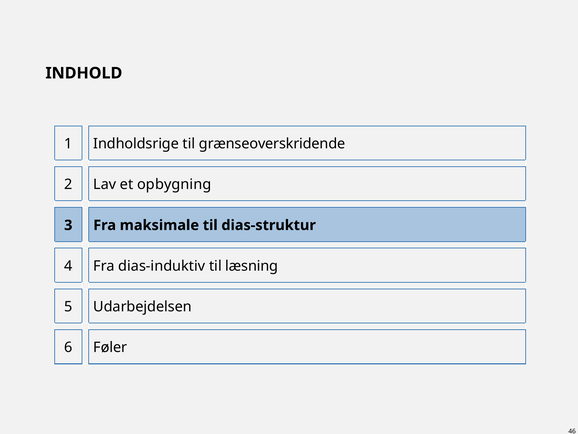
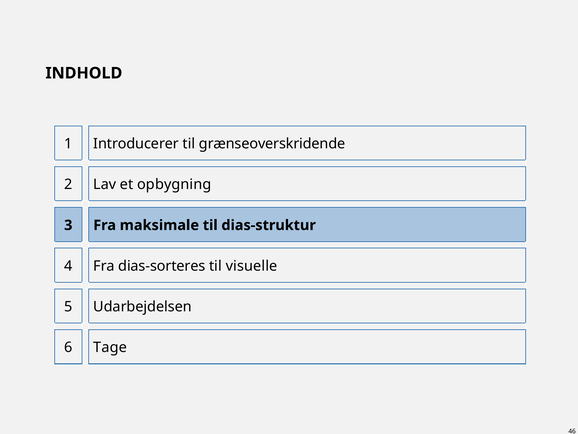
Indholdsrige: Indholdsrige -> Introducerer
dias-induktiv: dias-induktiv -> dias-sorteres
læsning: læsning -> visuelle
Føler: Føler -> Tage
